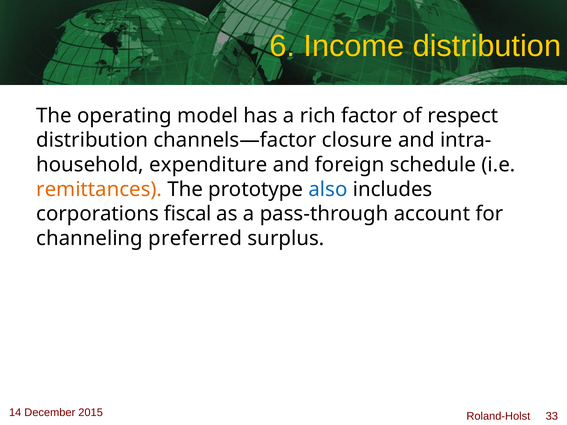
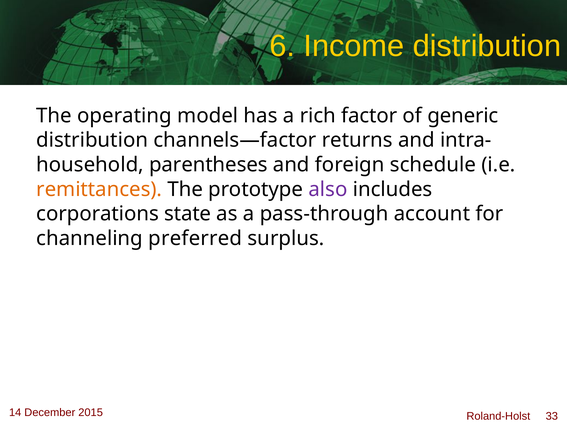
respect: respect -> generic
closure: closure -> returns
expenditure: expenditure -> parentheses
also colour: blue -> purple
fiscal: fiscal -> state
